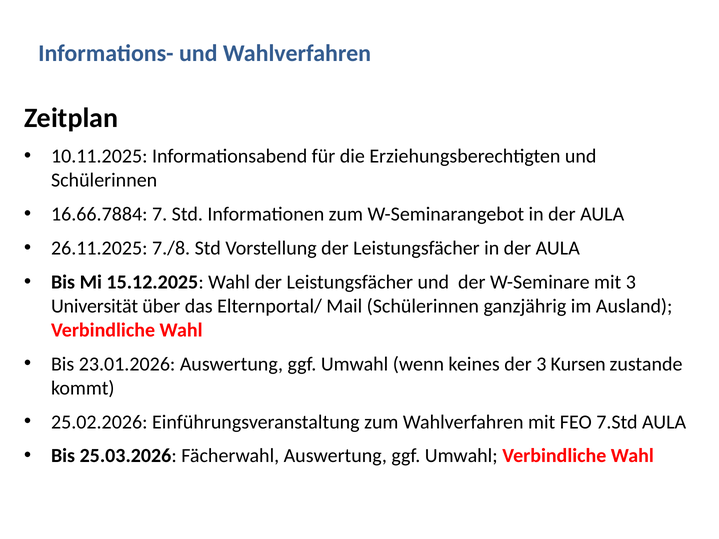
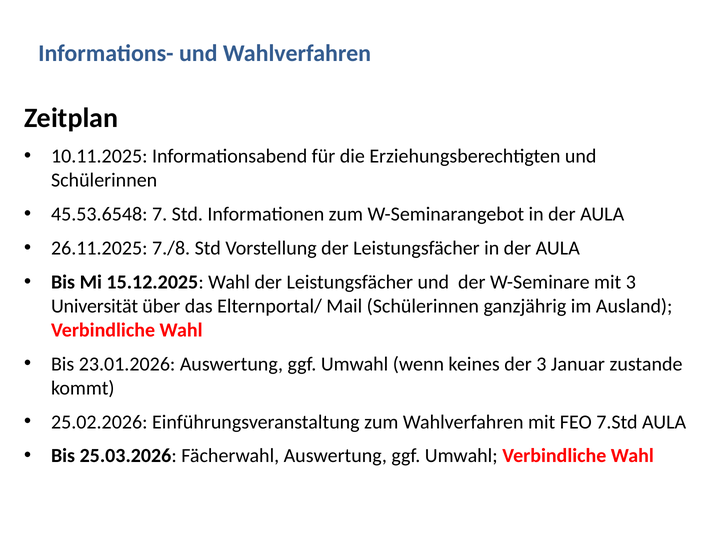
16.66.7884: 16.66.7884 -> 45.53.6548
Kursen: Kursen -> Januar
